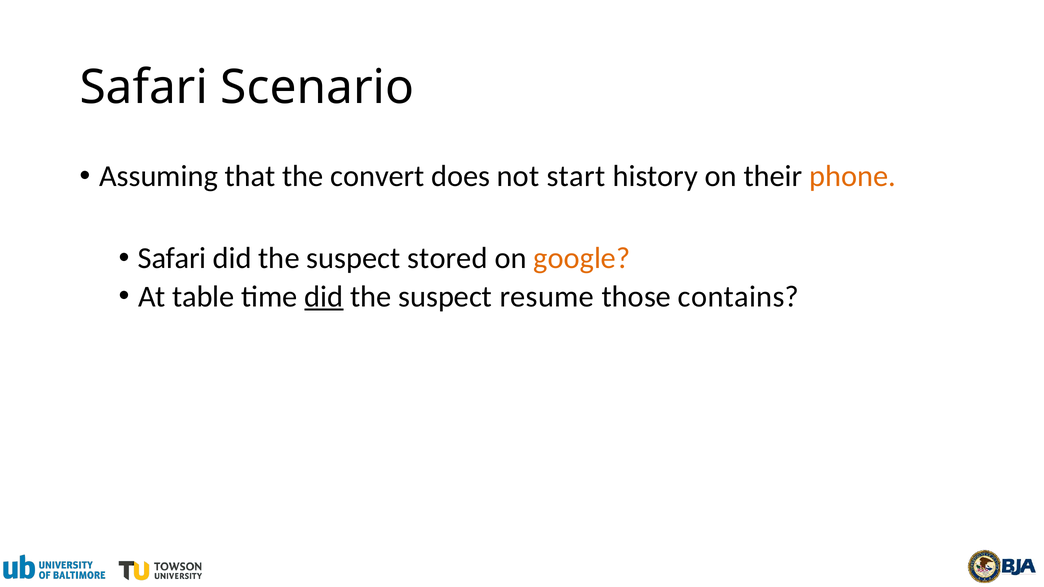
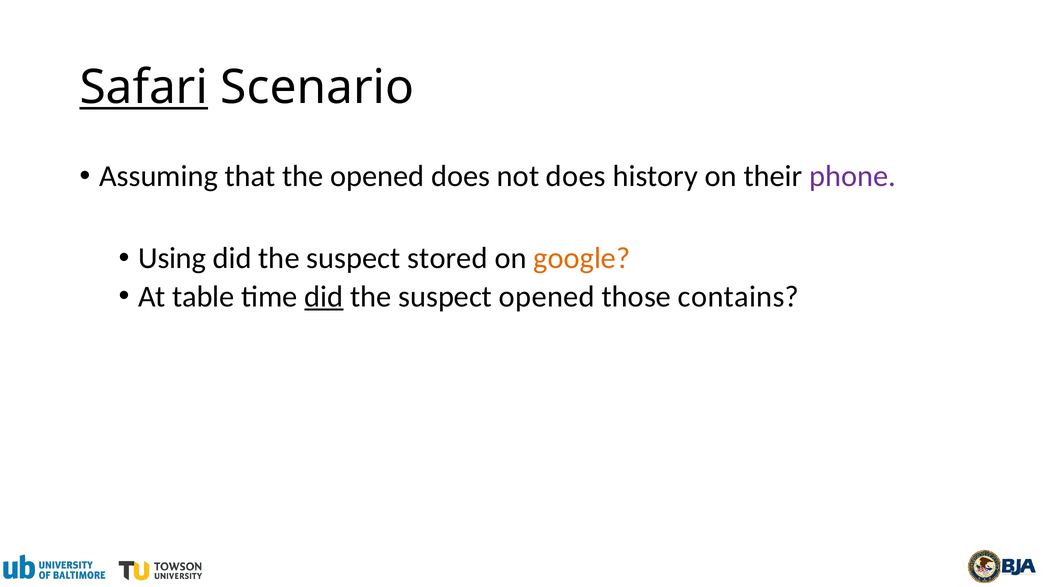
Safari at (144, 88) underline: none -> present
the convert: convert -> opened
not start: start -> does
phone colour: orange -> purple
Safari at (172, 258): Safari -> Using
suspect resume: resume -> opened
